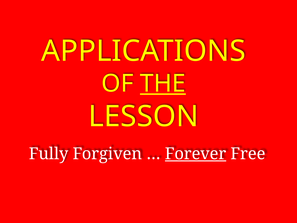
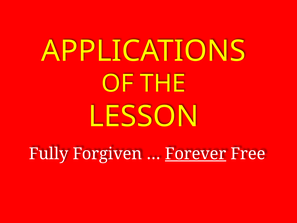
THE underline: present -> none
